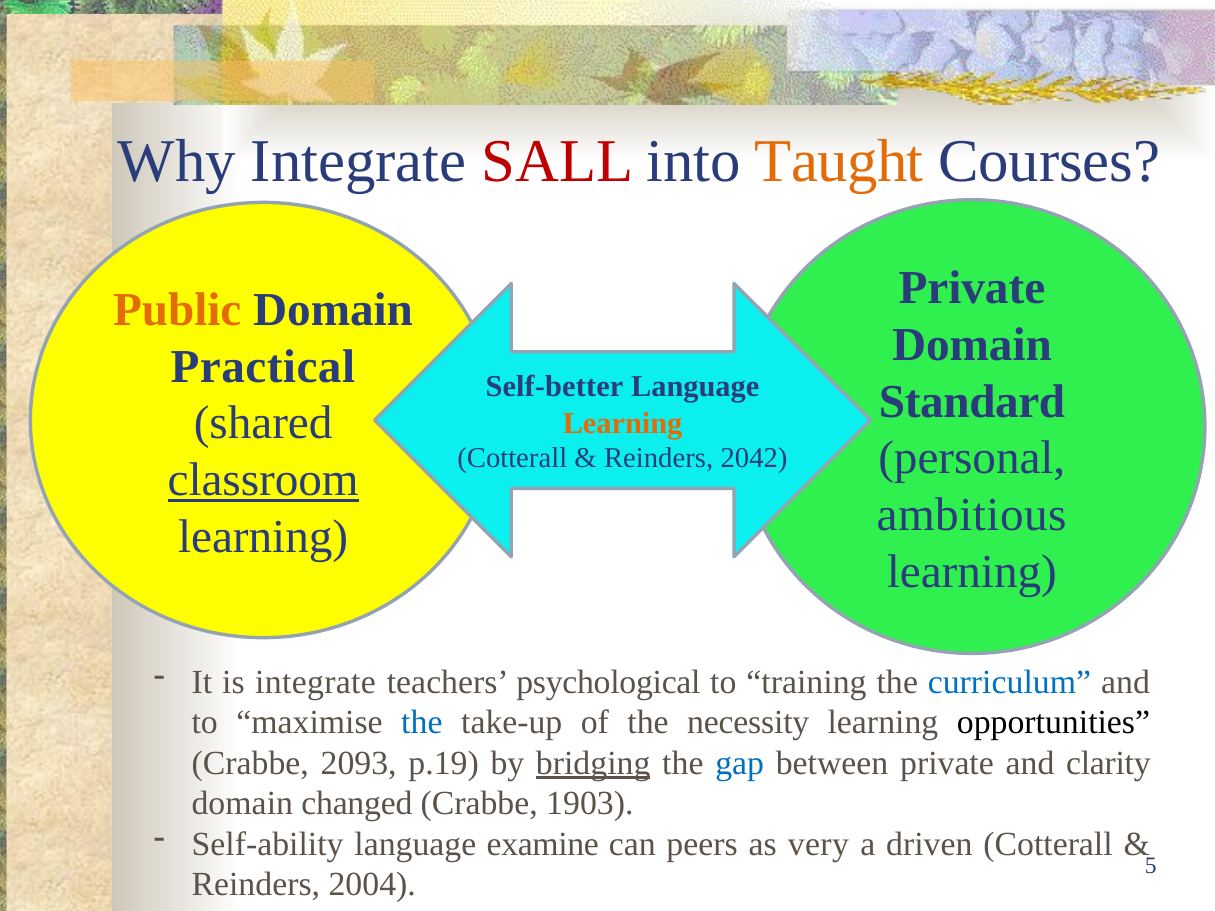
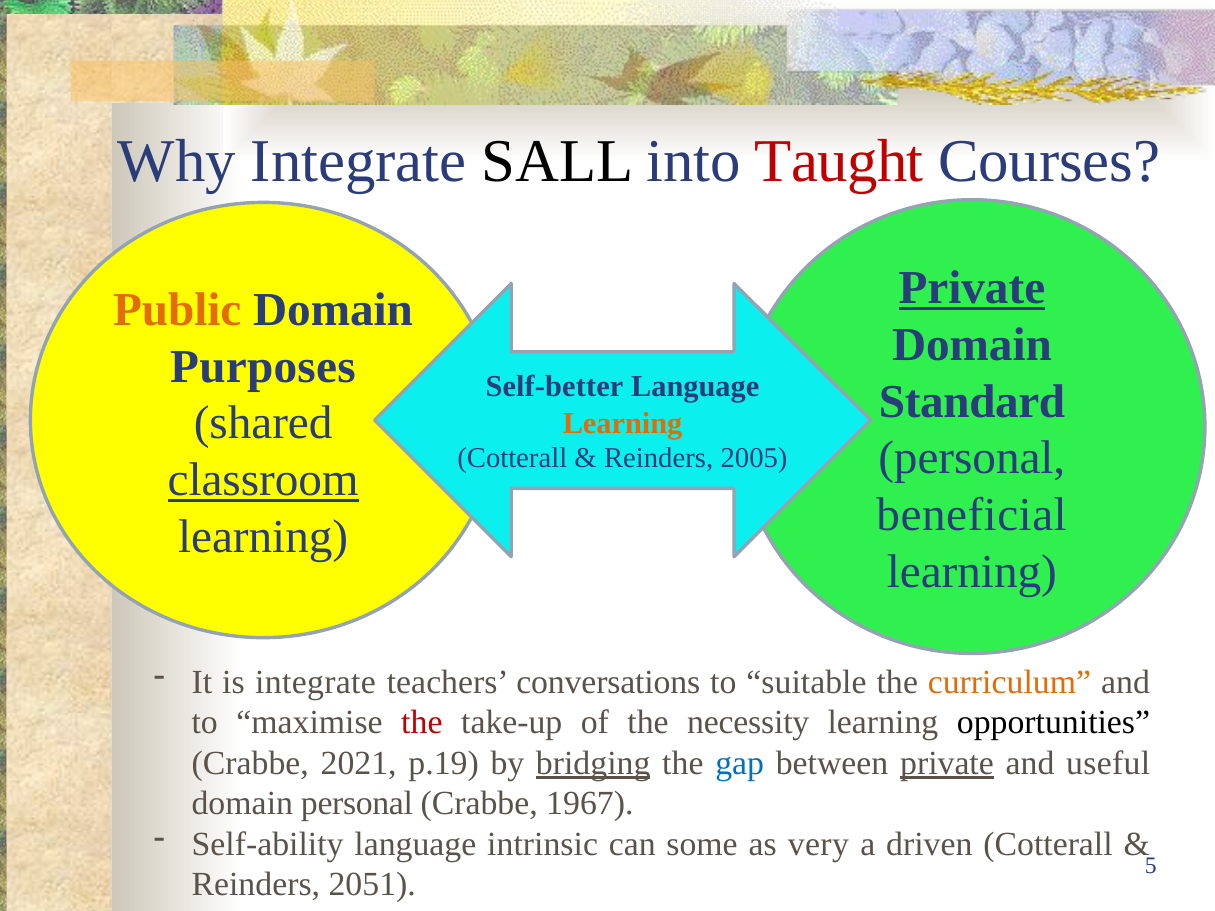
SALL colour: red -> black
Taught colour: orange -> red
Private at (972, 288) underline: none -> present
Practical: Practical -> Purposes
2042: 2042 -> 2005
ambitious: ambitious -> beneficial
psychological: psychological -> conversations
training: training -> suitable
curriculum colour: blue -> orange
the at (422, 723) colour: blue -> red
2093: 2093 -> 2021
private at (947, 763) underline: none -> present
clarity: clarity -> useful
domain changed: changed -> personal
1903: 1903 -> 1967
examine: examine -> intrinsic
peers: peers -> some
2004: 2004 -> 2051
